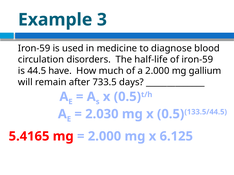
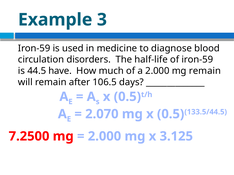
mg gallium: gallium -> remain
733.5: 733.5 -> 106.5
2.030: 2.030 -> 2.070
5.4165: 5.4165 -> 7.2500
6.125: 6.125 -> 3.125
